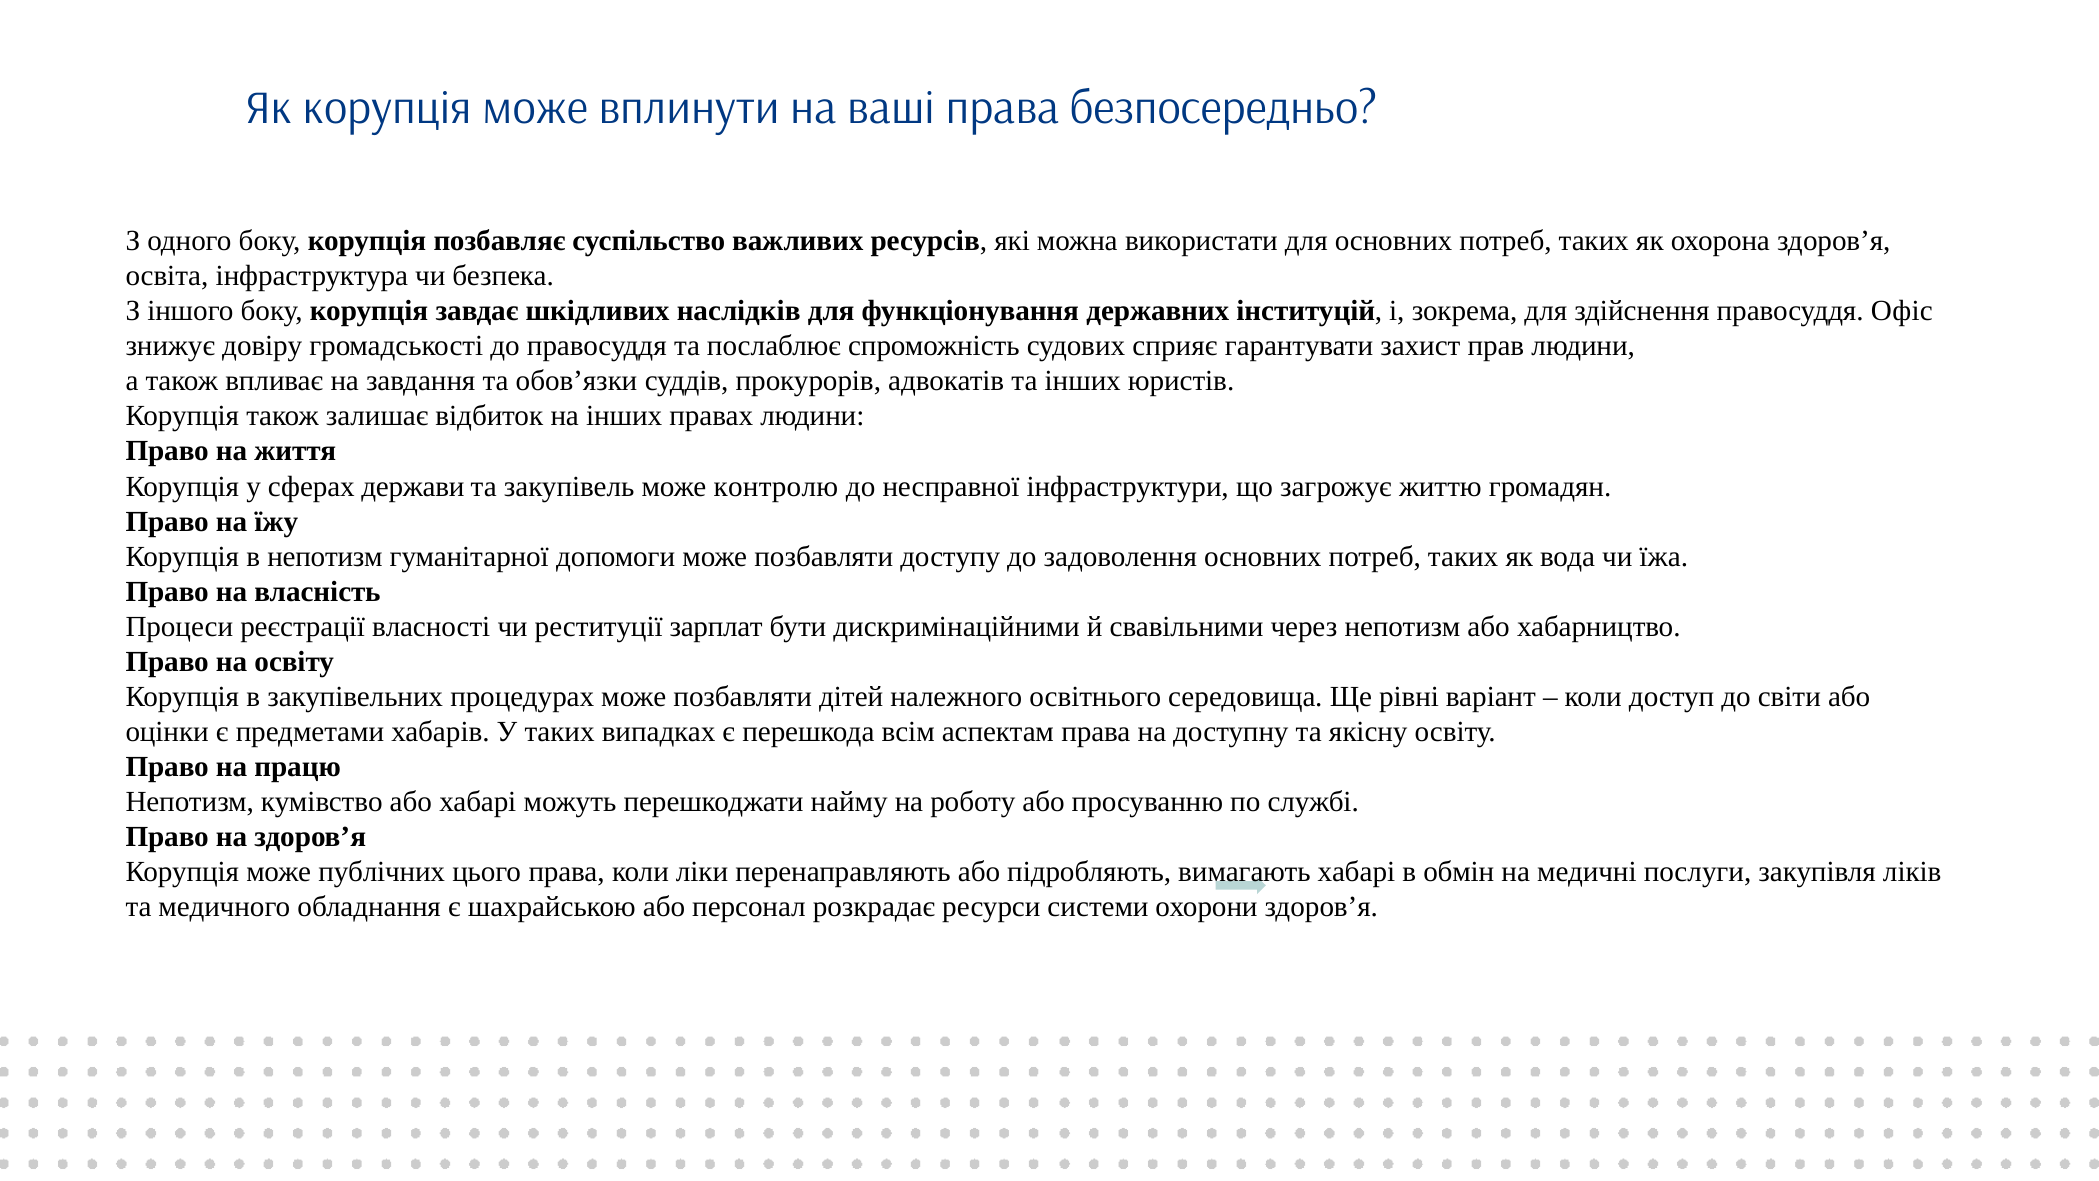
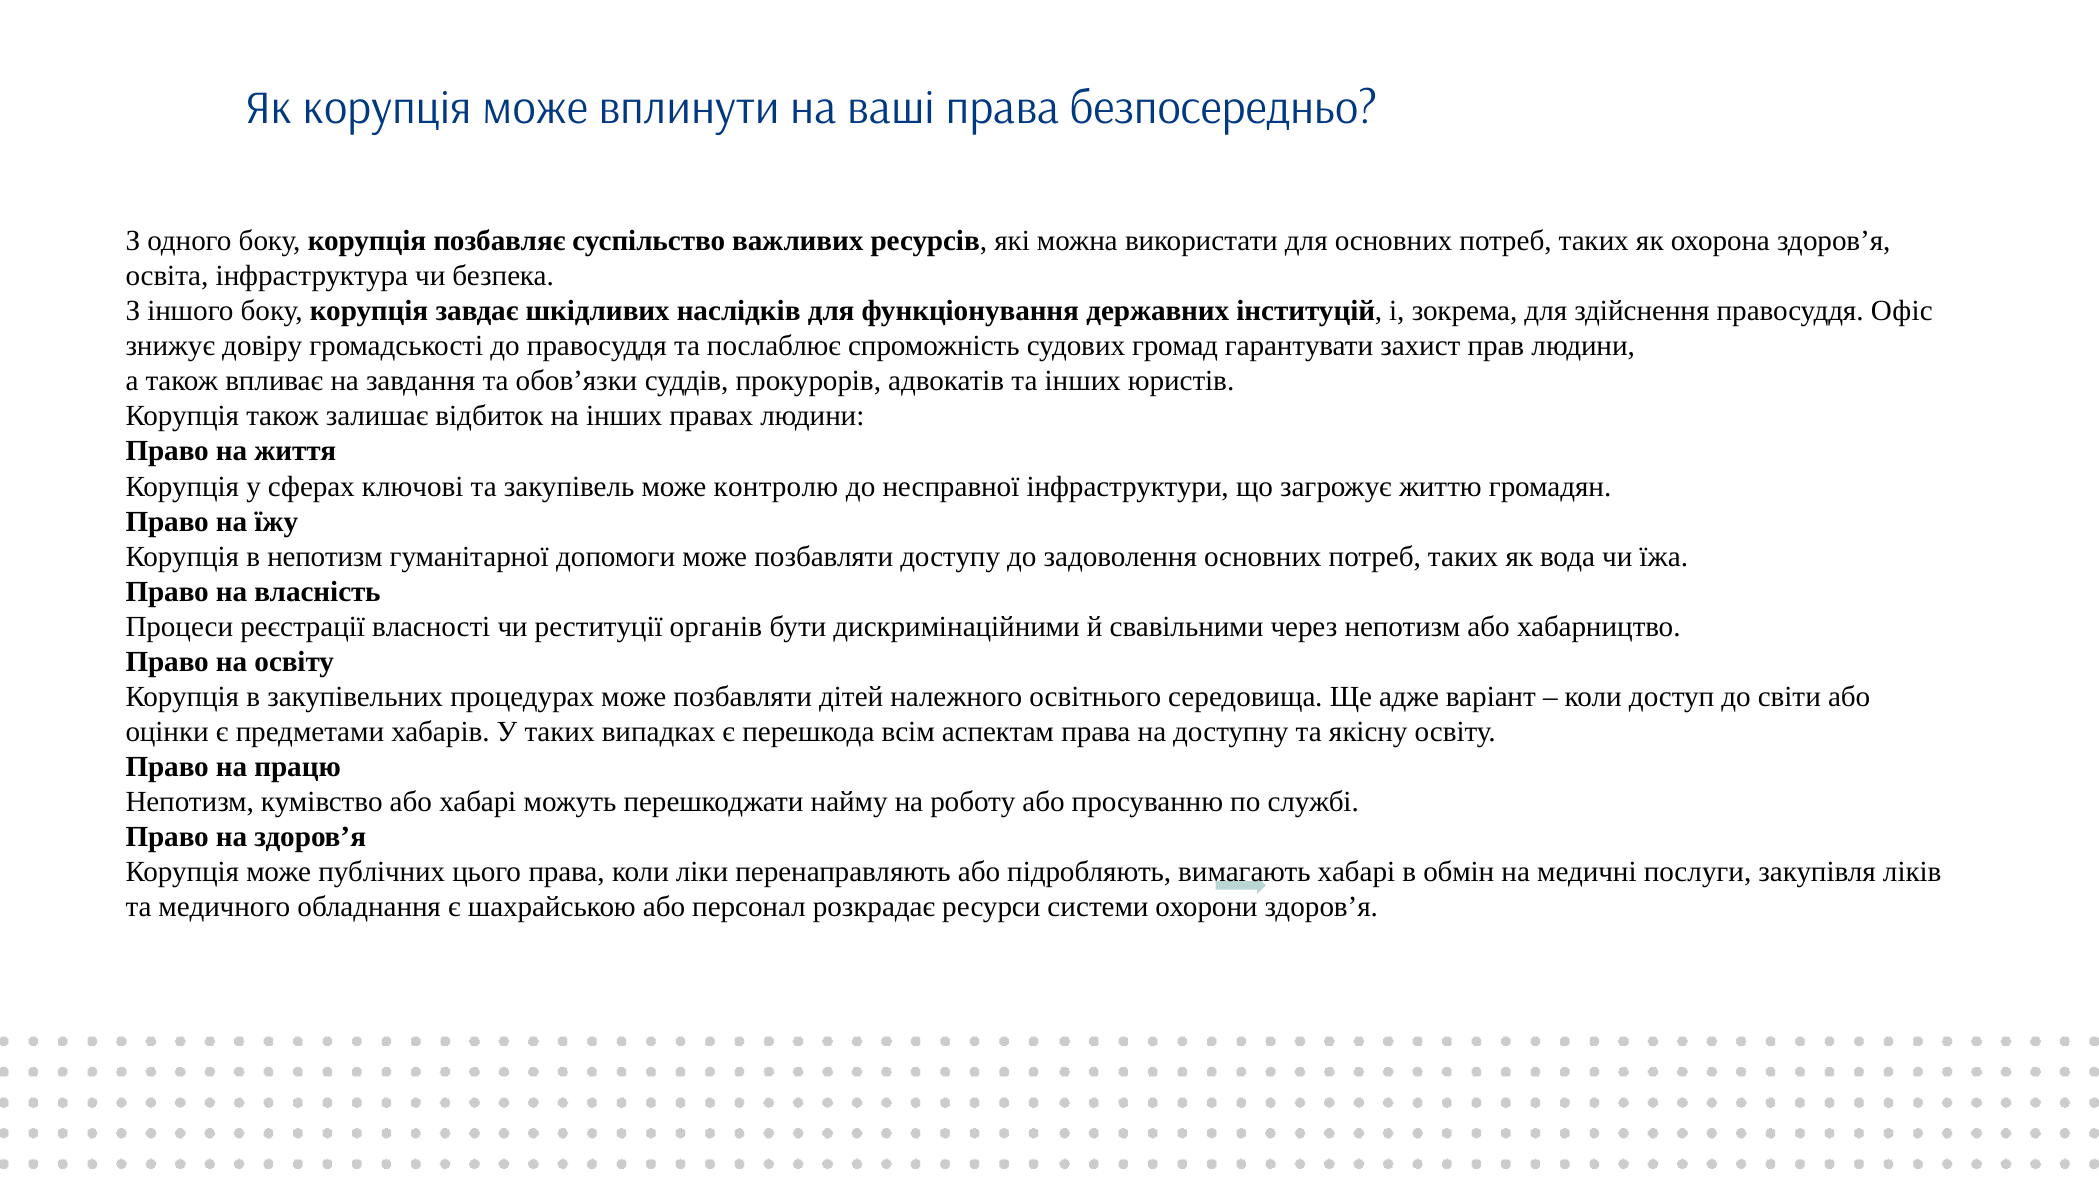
сприяє: сприяє -> громад
держави: держави -> ключові
зарплат: зарплат -> органів
рівні: рівні -> адже
